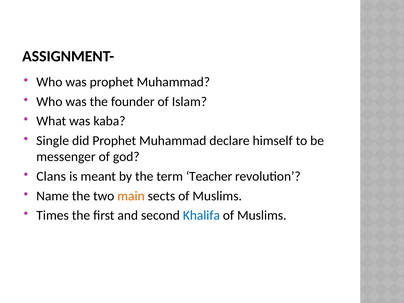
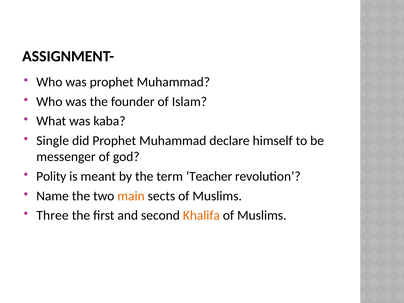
Clans: Clans -> Polity
Times: Times -> Three
Khalifa colour: blue -> orange
